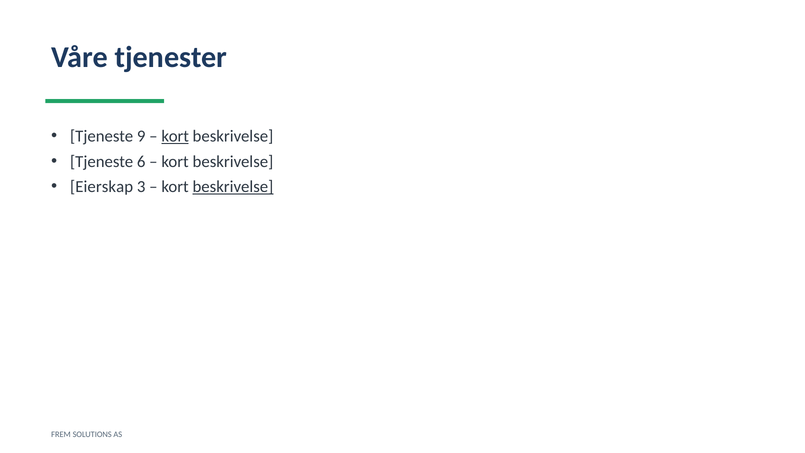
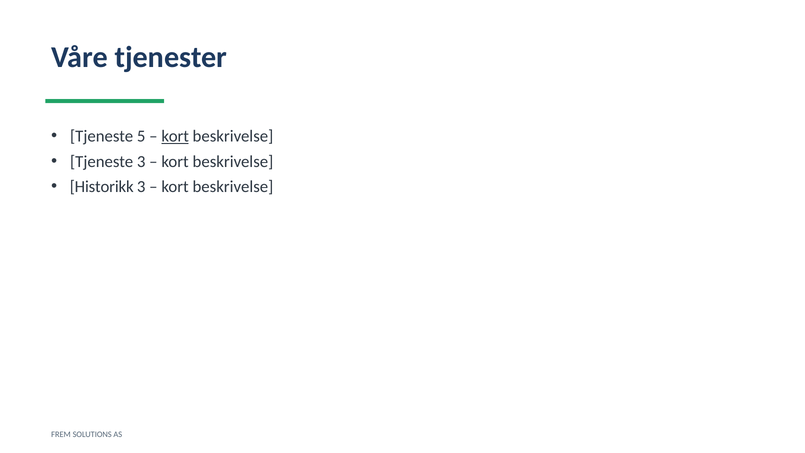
9: 9 -> 5
Tjeneste 6: 6 -> 3
Eierskap: Eierskap -> Historikk
beskrivelse at (233, 187) underline: present -> none
